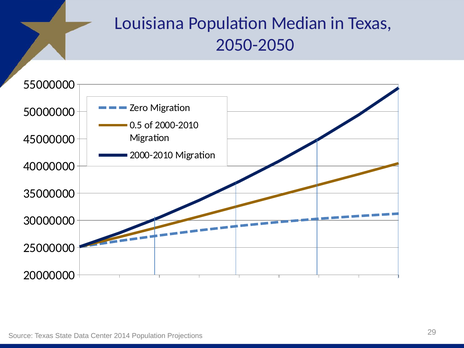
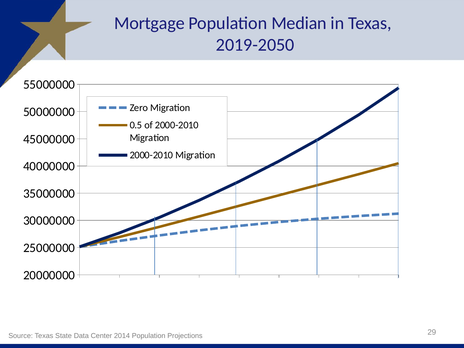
Louisiana: Louisiana -> Mortgage
2050-2050: 2050-2050 -> 2019-2050
